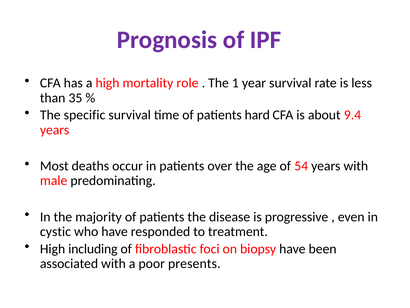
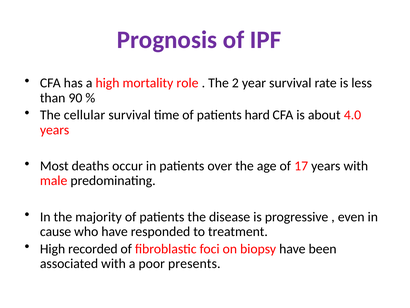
1: 1 -> 2
35: 35 -> 90
specific: specific -> cellular
9.4: 9.4 -> 4.0
54: 54 -> 17
cystic: cystic -> cause
including: including -> recorded
